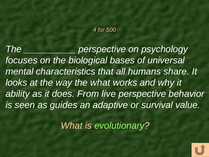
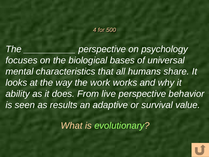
the what: what -> work
guides: guides -> results
